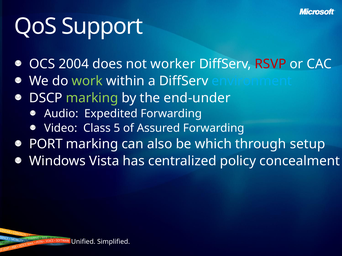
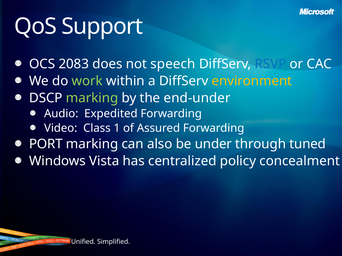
2004: 2004 -> 2083
worker: worker -> speech
RSVP colour: red -> blue
environment colour: light blue -> yellow
5: 5 -> 1
which: which -> under
setup: setup -> tuned
